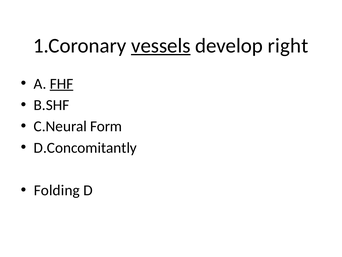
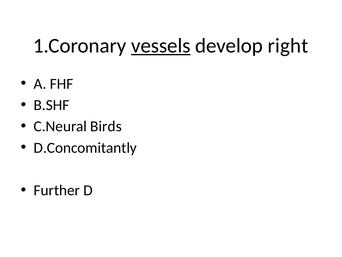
FHF underline: present -> none
Form: Form -> Birds
Folding: Folding -> Further
